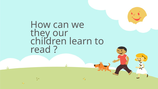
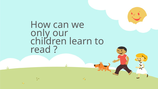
they: they -> only
